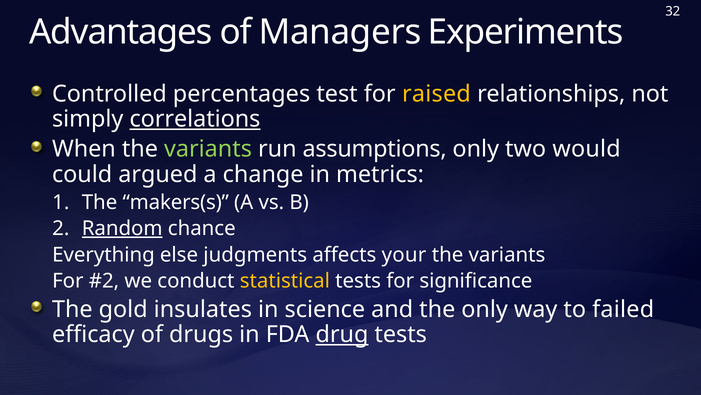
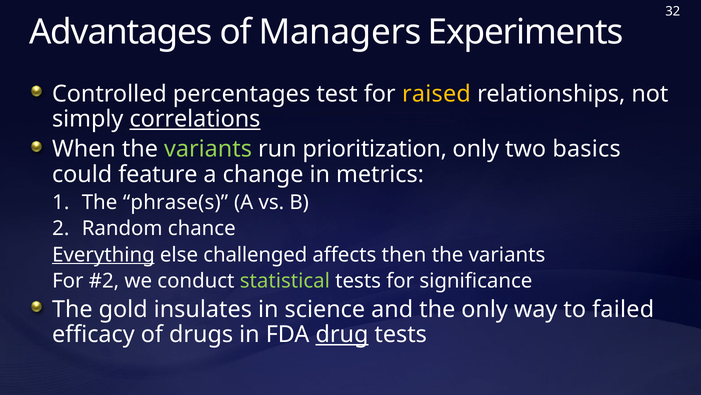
assumptions: assumptions -> prioritization
would: would -> basics
argued: argued -> feature
makers(s: makers(s -> phrase(s
Random underline: present -> none
Everything underline: none -> present
judgments: judgments -> challenged
your: your -> then
statistical colour: yellow -> light green
